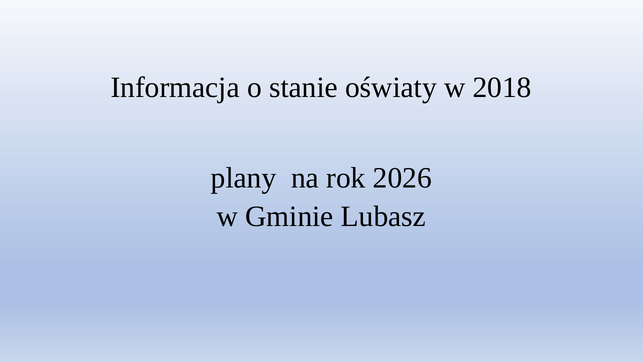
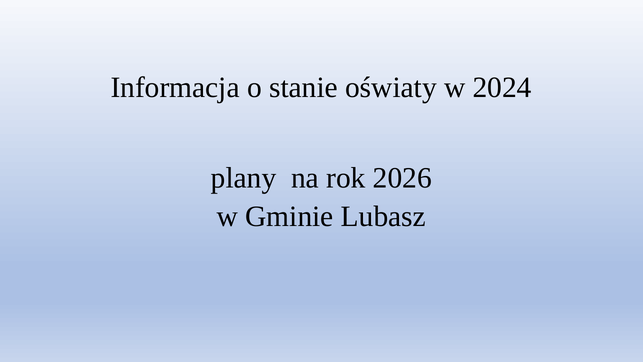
2018: 2018 -> 2024
